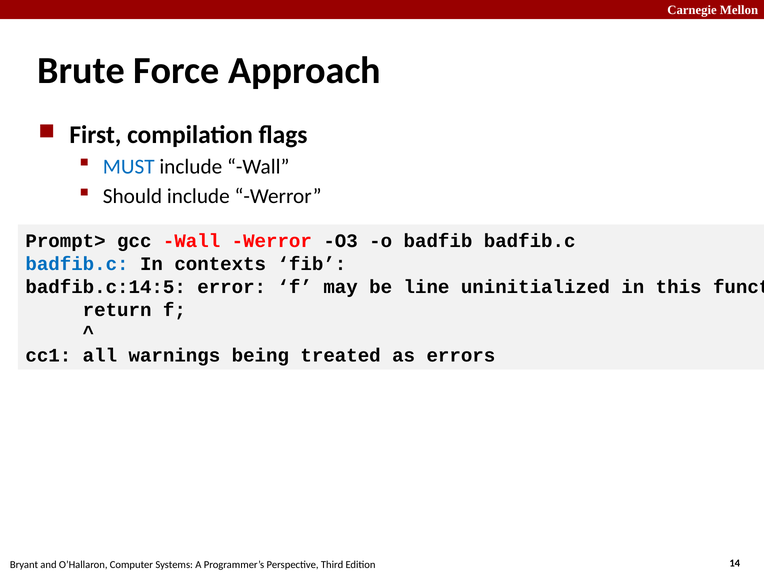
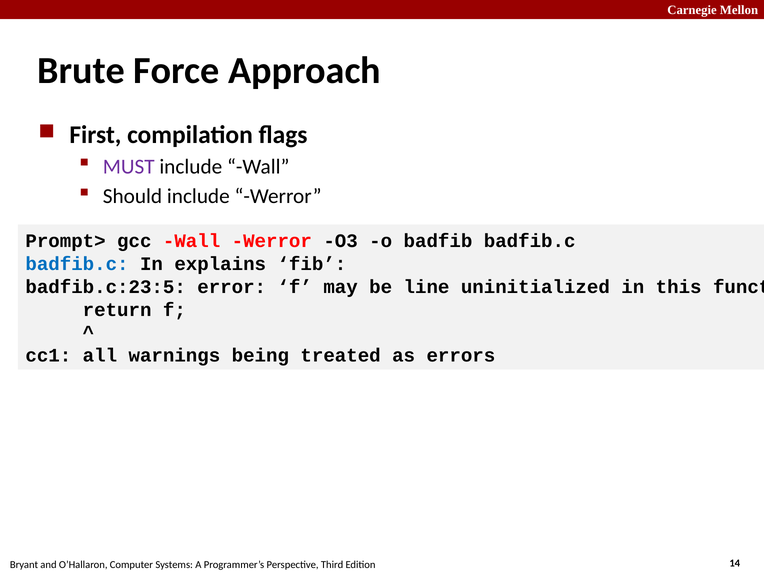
MUST colour: blue -> purple
contexts: contexts -> explains
badfib.c:14:5: badfib.c:14:5 -> badfib.c:23:5
